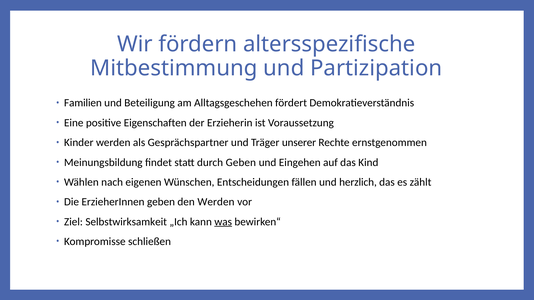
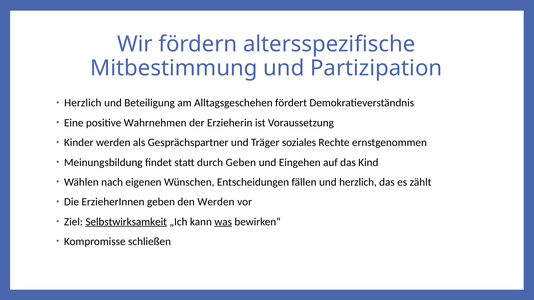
Familien at (83, 103): Familien -> Herzlich
Eigenschaften: Eigenschaften -> Wahrnehmen
unserer: unserer -> soziales
Selbstwirksamkeit underline: none -> present
